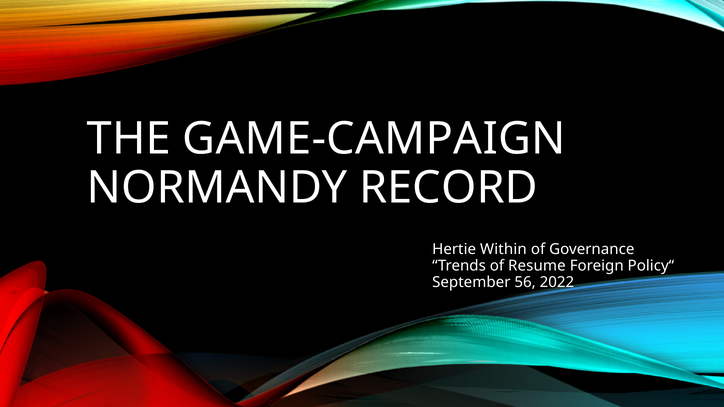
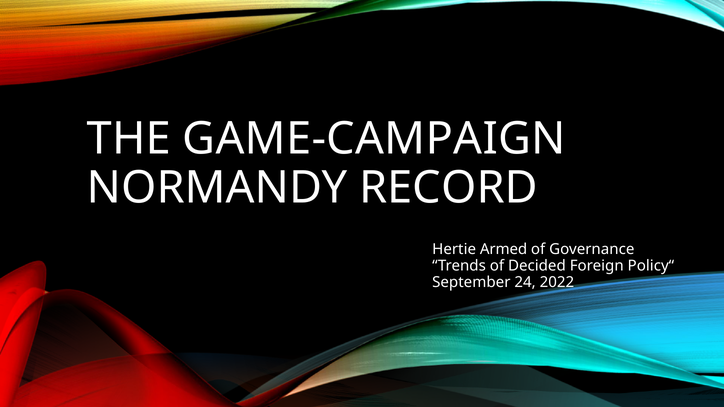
Within: Within -> Armed
Resume: Resume -> Decided
56: 56 -> 24
